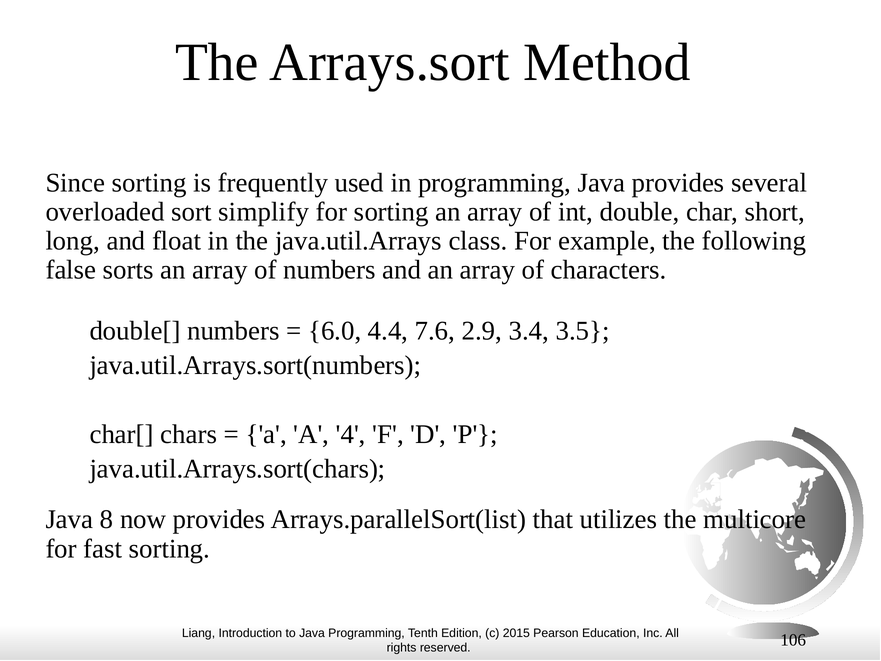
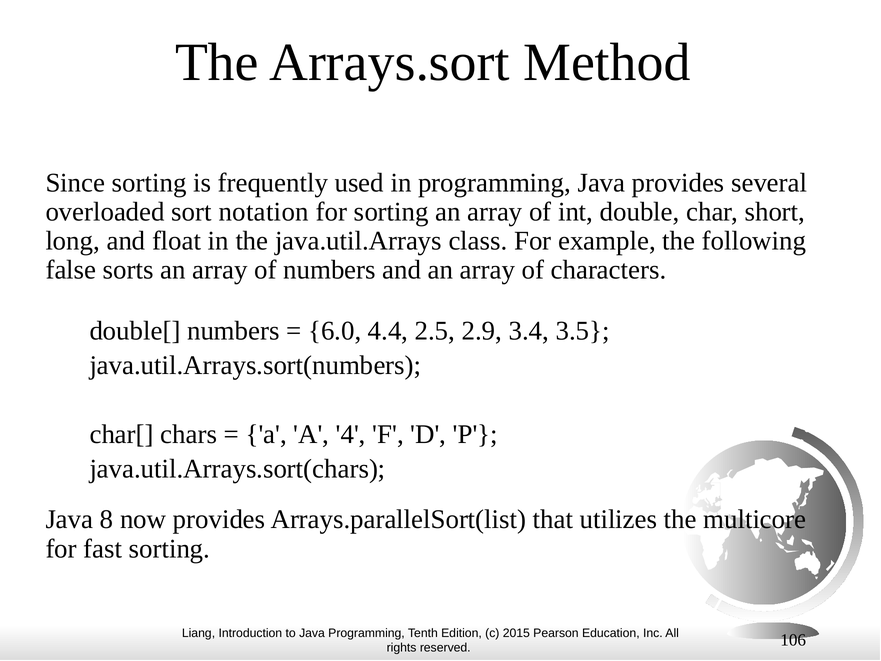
simplify: simplify -> notation
7.6: 7.6 -> 2.5
